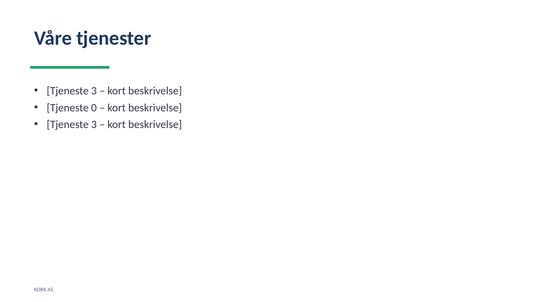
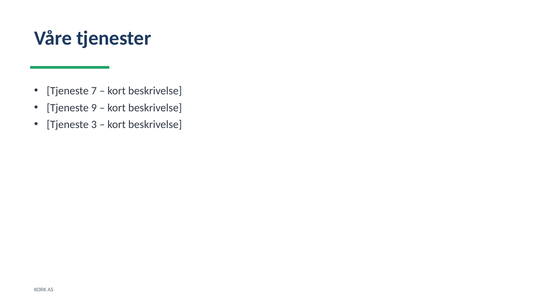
3 at (94, 91): 3 -> 7
0: 0 -> 9
